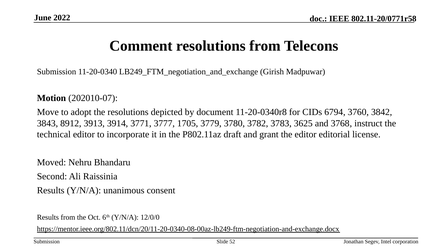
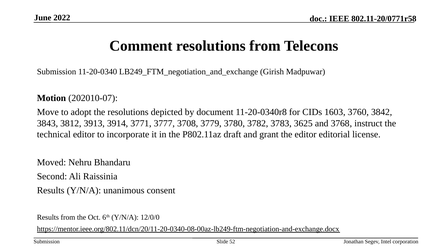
6794: 6794 -> 1603
8912: 8912 -> 3812
1705: 1705 -> 3708
